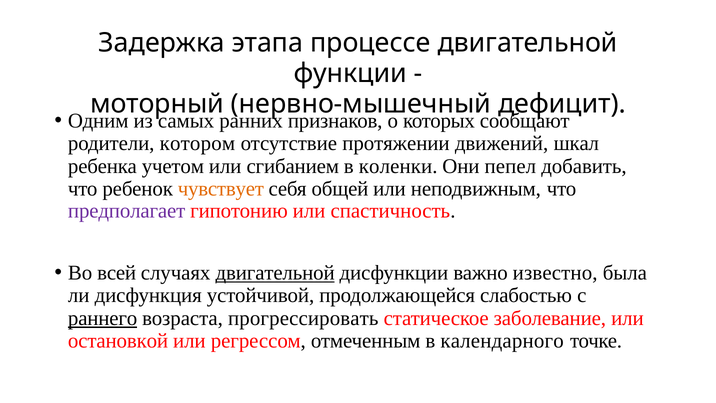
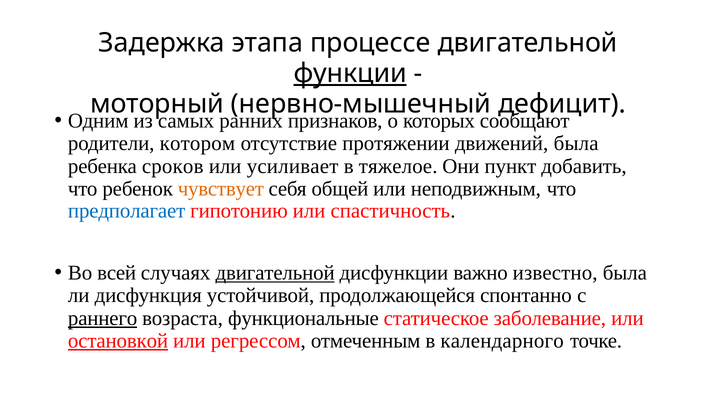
функции underline: none -> present
движений шкал: шкал -> была
учетом: учетом -> сроков
сгибанием: сгибанием -> усиливает
коленки: коленки -> тяжелое
пепел: пепел -> пункт
предполагает colour: purple -> blue
слабостью: слабостью -> спонтанно
прогрессировать: прогрессировать -> функциональные
остановкой underline: none -> present
